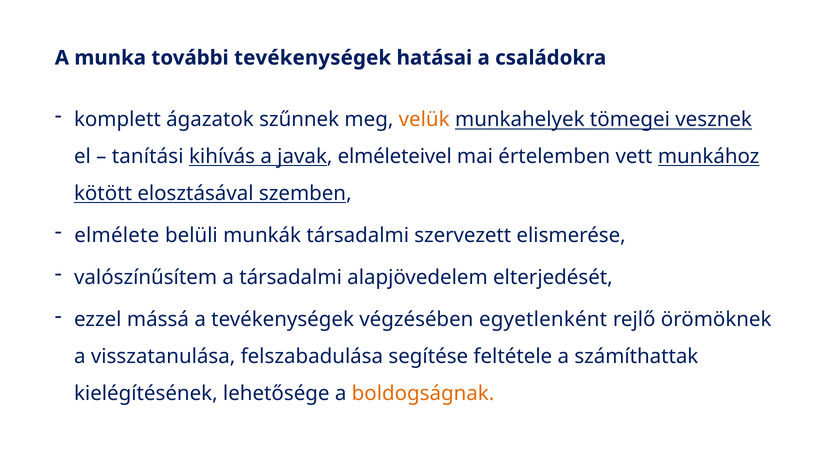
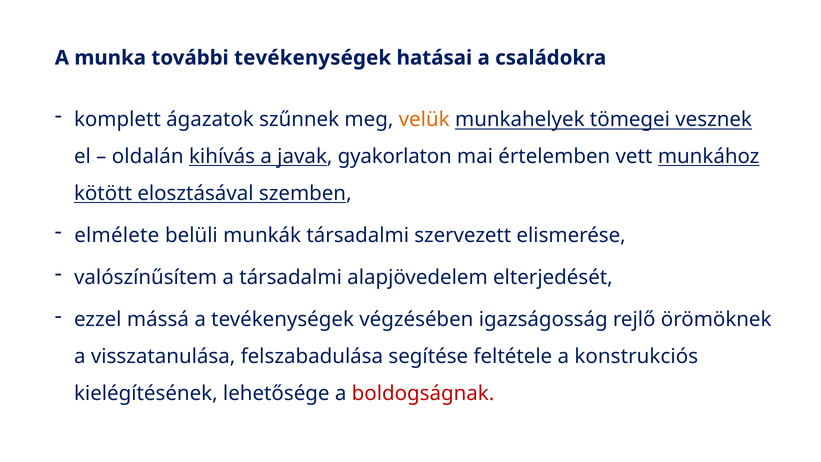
tanítási: tanítási -> oldalán
elméleteivel: elméleteivel -> gyakorlaton
egyetlenként: egyetlenként -> igazságosság
számíthattak: számíthattak -> konstrukciós
boldogságnak colour: orange -> red
